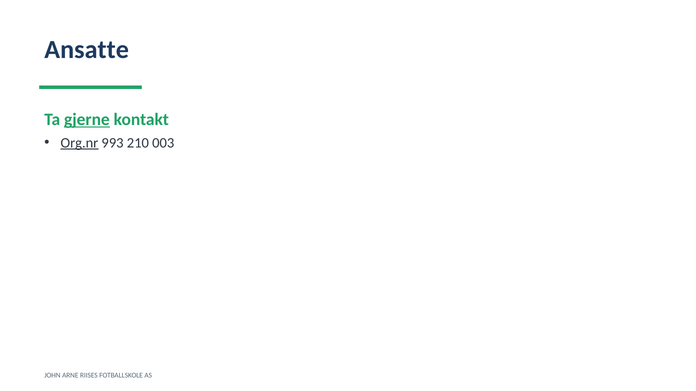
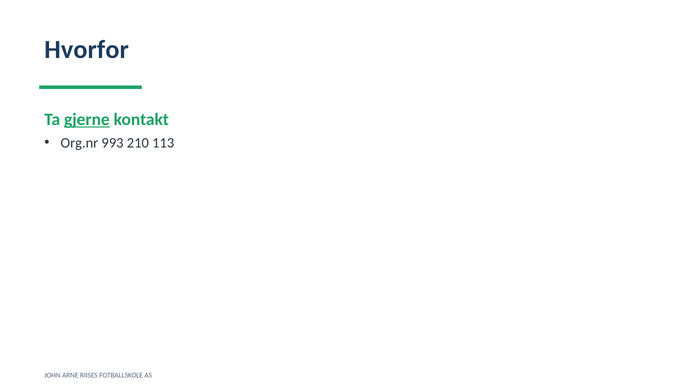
Ansatte: Ansatte -> Hvorfor
Org.nr underline: present -> none
003: 003 -> 113
